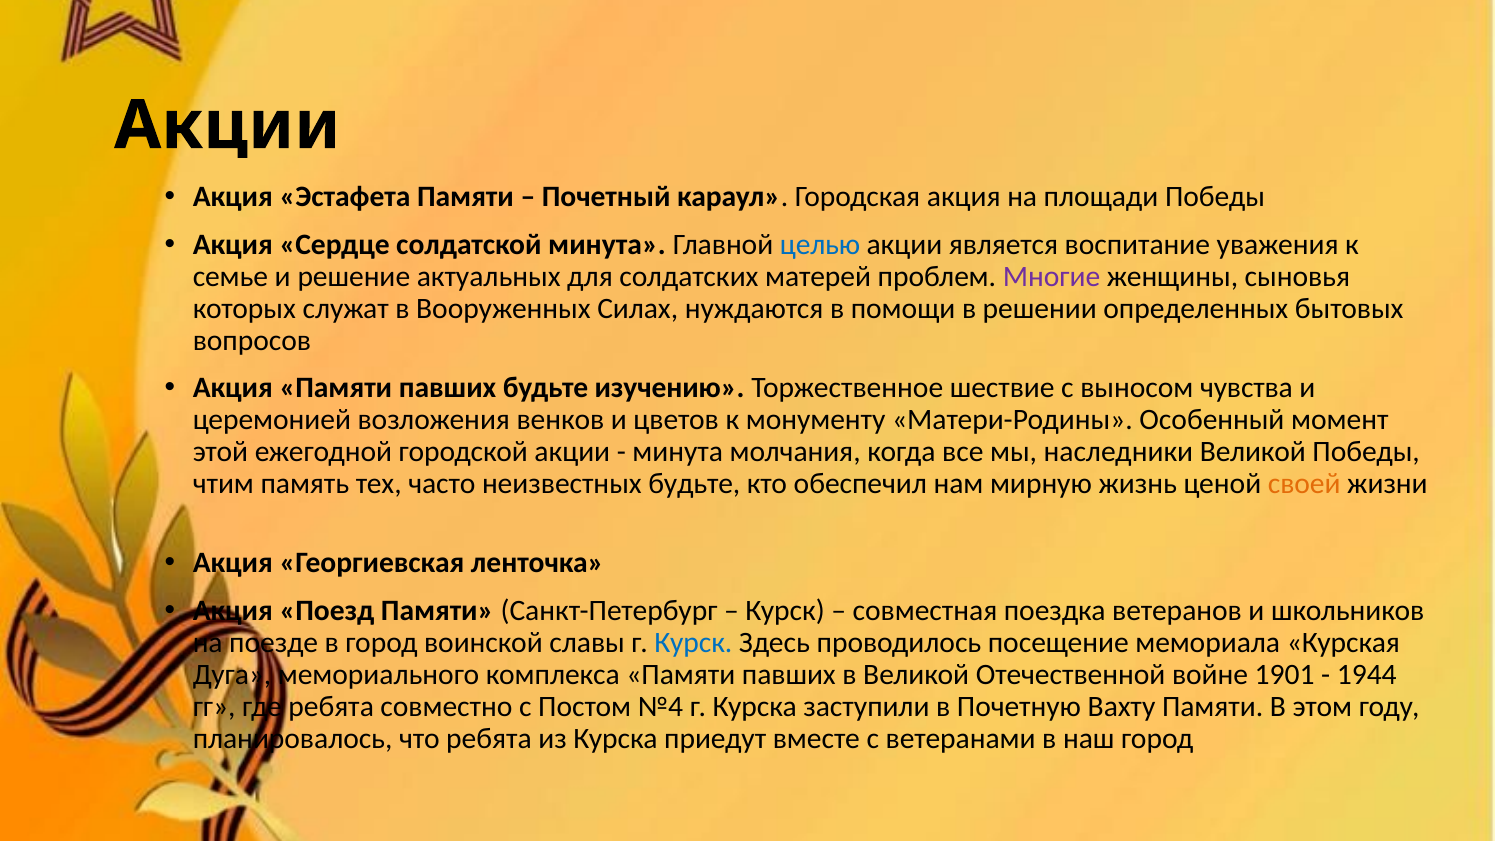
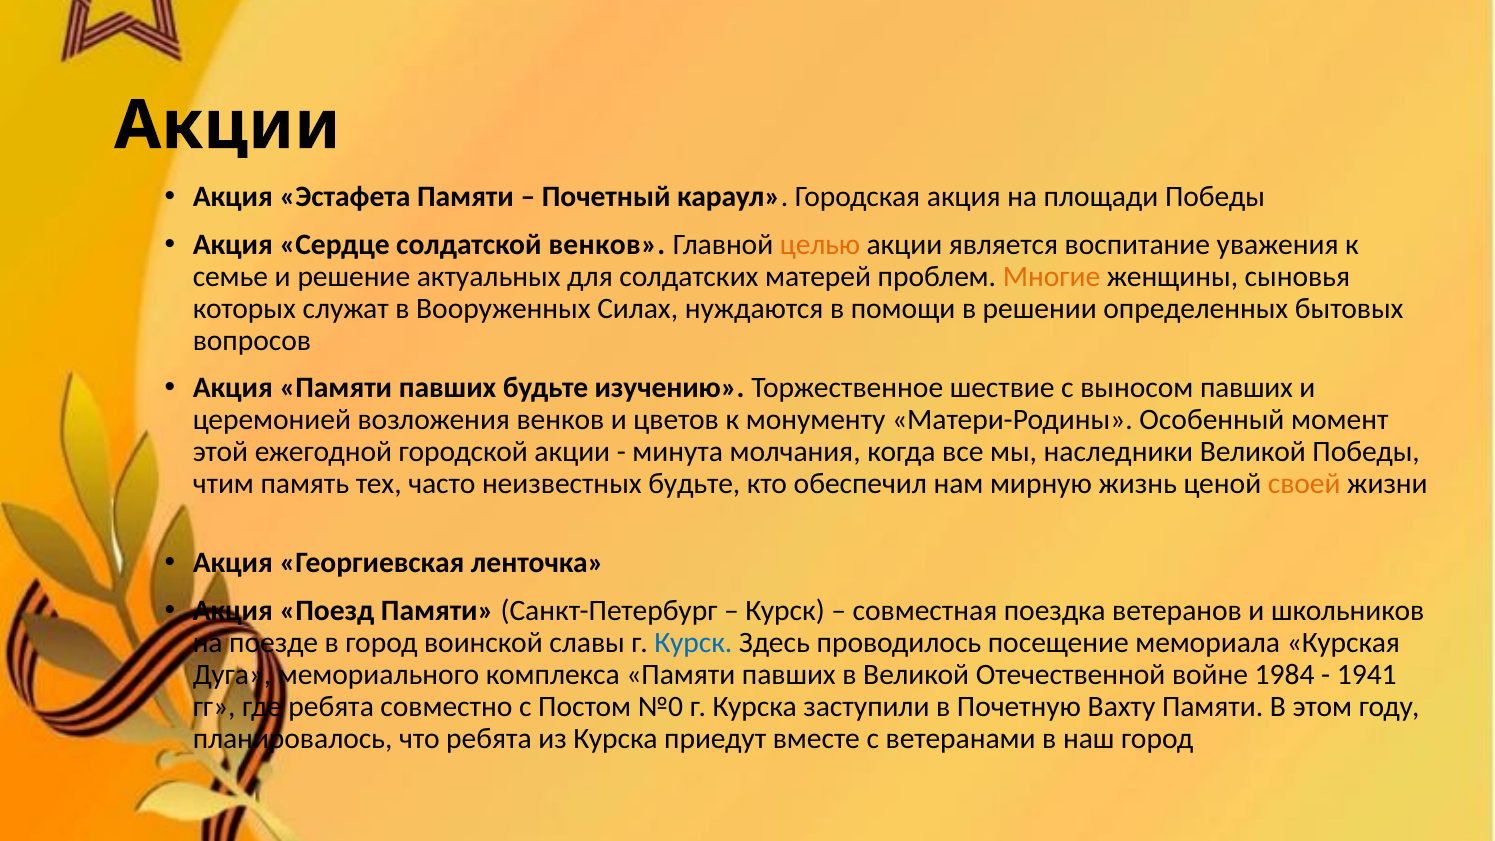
солдатской минута: минута -> венков
целью colour: blue -> orange
Многие colour: purple -> orange
выносом чувства: чувства -> павших
1901: 1901 -> 1984
1944: 1944 -> 1941
№4: №4 -> №0
